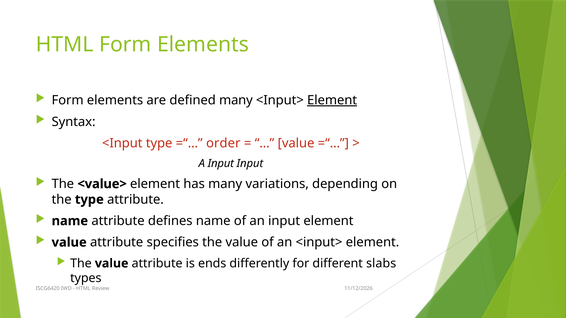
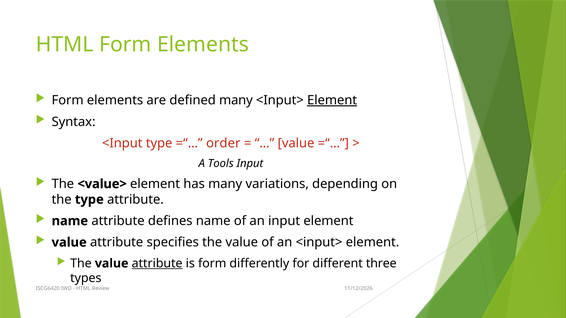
A Input: Input -> Tools
attribute at (157, 264) underline: none -> present
is ends: ends -> form
slabs: slabs -> three
